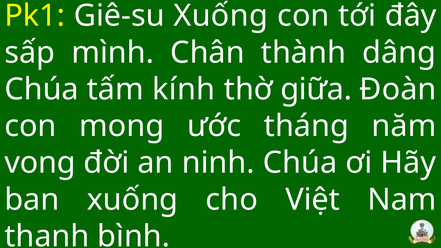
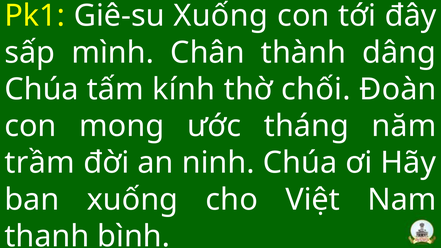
giữa: giữa -> chối
vọng: vọng -> trầm
